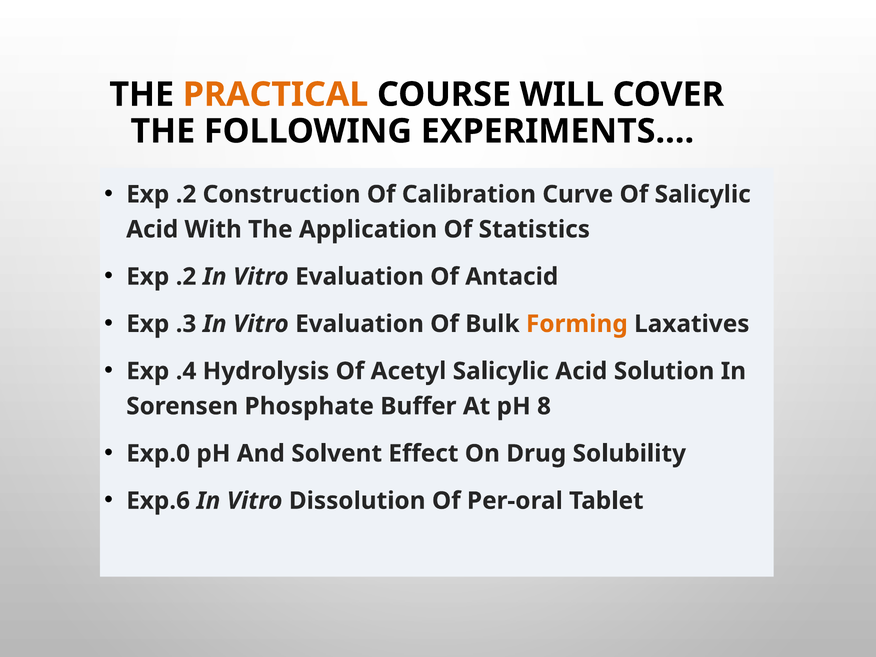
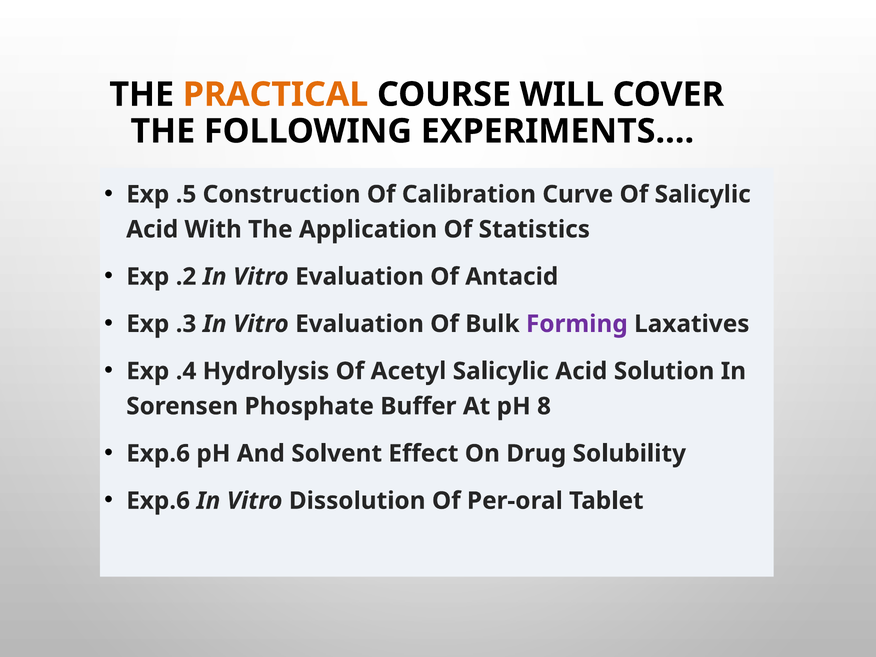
.2 at (186, 194): .2 -> .5
Forming colour: orange -> purple
Exp.0 at (158, 454): Exp.0 -> Exp.6
